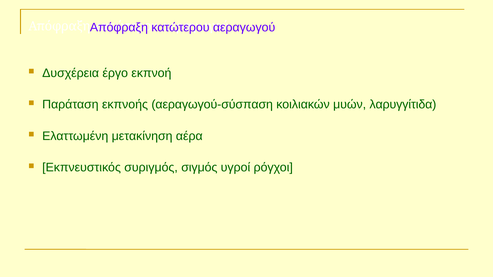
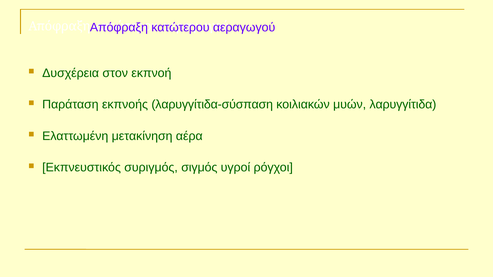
έργο: έργο -> στον
αεραγωγού-σύσπαση: αεραγωγού-σύσπαση -> λαρυγγίτιδα-σύσπαση
